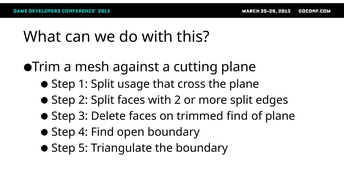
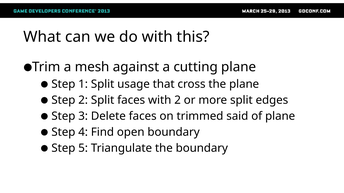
trimmed find: find -> said
